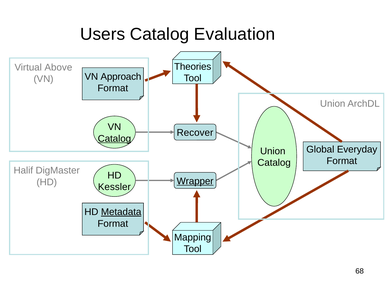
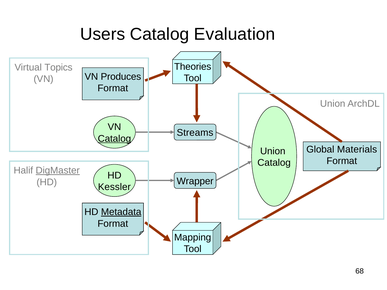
Above: Above -> Topics
Approach: Approach -> Produces
Recover: Recover -> Streams
Everyday: Everyday -> Materials
DigMaster underline: none -> present
Wrapper underline: present -> none
